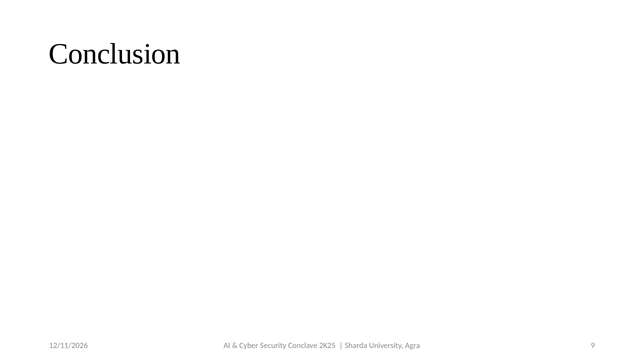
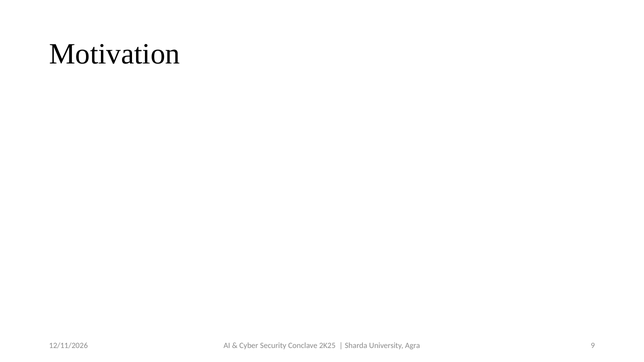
Conclusion: Conclusion -> Motivation
